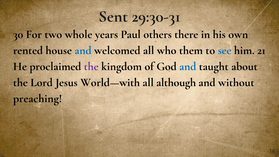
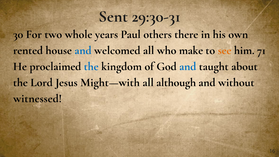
them: them -> make
see colour: blue -> orange
21: 21 -> 71
the at (91, 66) colour: purple -> blue
World—with: World—with -> Might—with
preaching: preaching -> witnessed
